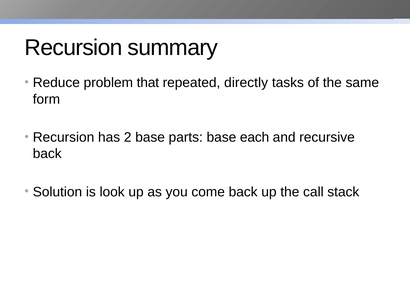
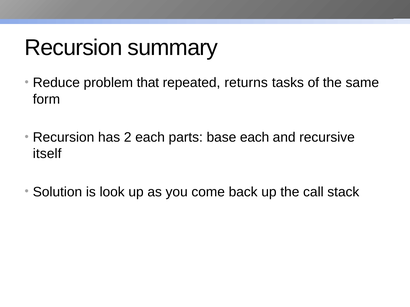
directly: directly -> returns
2 base: base -> each
back at (47, 154): back -> itself
